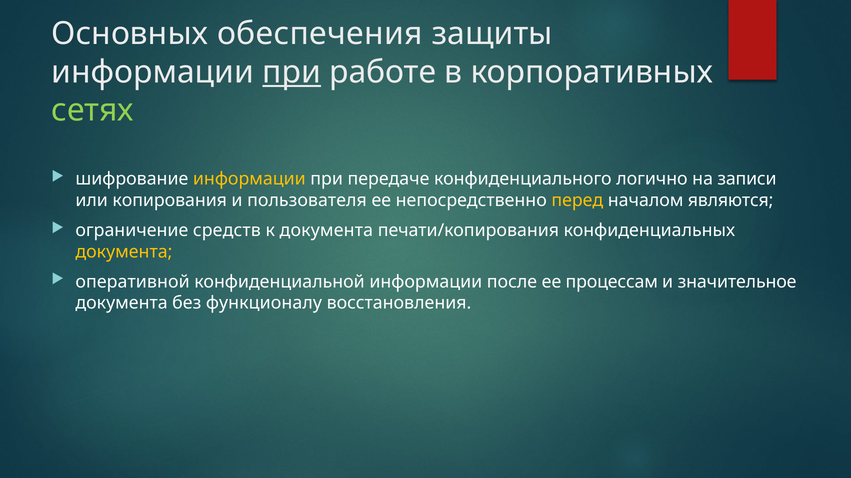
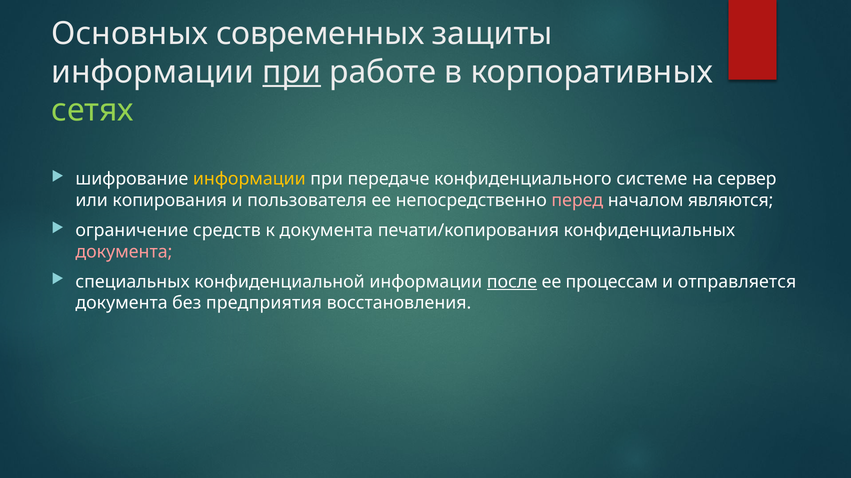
обеспечения: обеспечения -> современных
логично: логично -> системе
записи: записи -> сервер
перед colour: yellow -> pink
документа at (124, 252) colour: yellow -> pink
оперативной: оперативной -> специальных
после underline: none -> present
значительное: значительное -> отправляется
функционалу: функционалу -> предприятия
